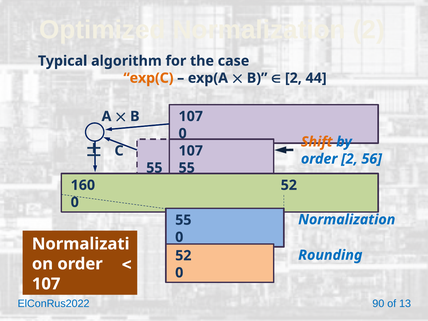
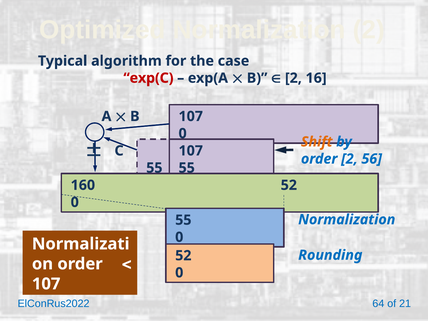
exp(C colour: orange -> red
44: 44 -> 16
90: 90 -> 64
13: 13 -> 21
